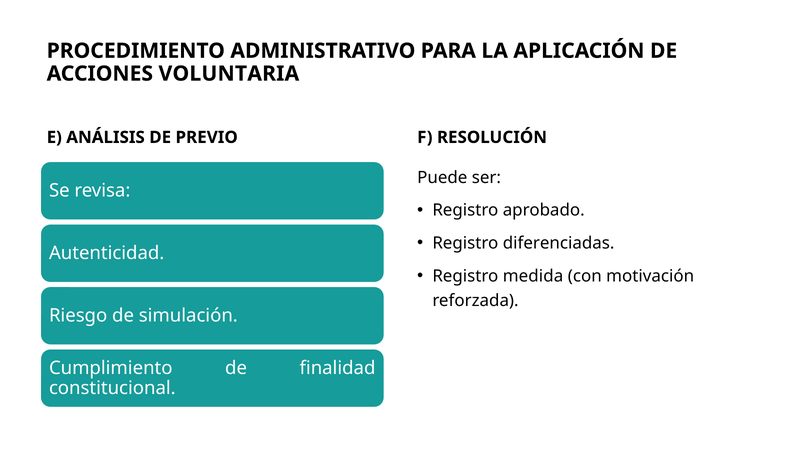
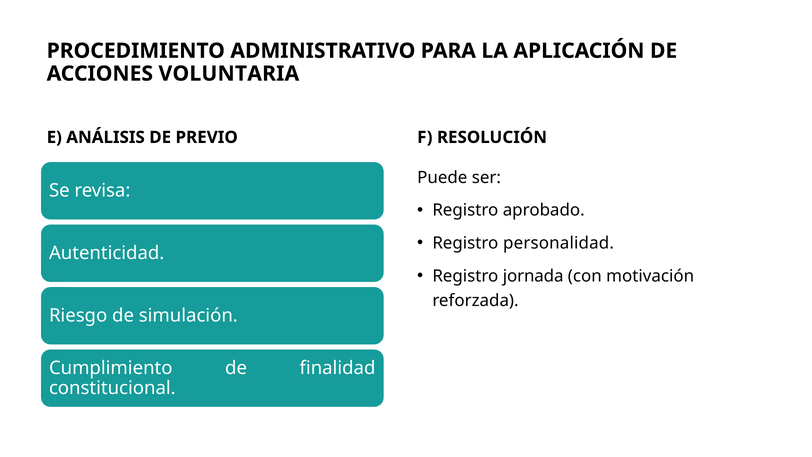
diferenciadas: diferenciadas -> personalidad
medida: medida -> jornada
